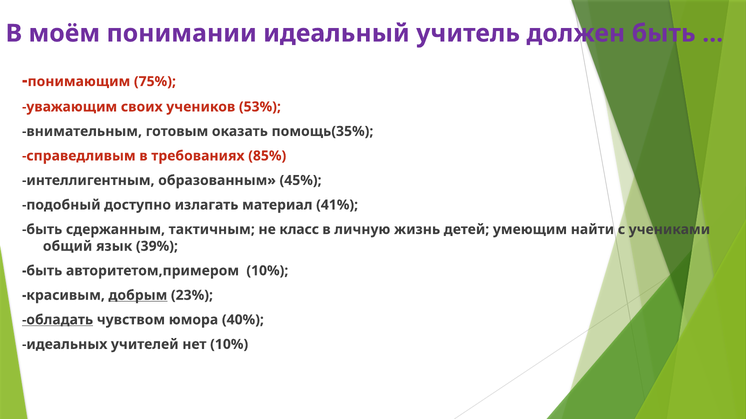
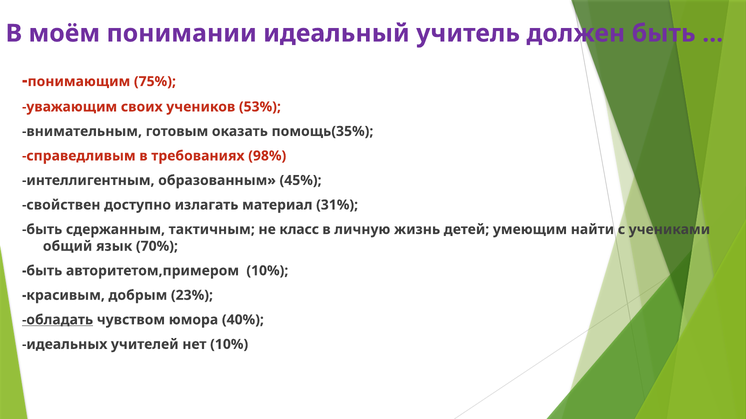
85%: 85% -> 98%
подобный: подобный -> свойствен
41%: 41% -> 31%
39%: 39% -> 70%
добрым underline: present -> none
